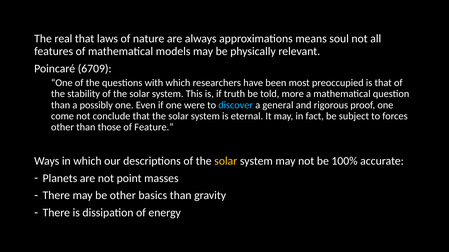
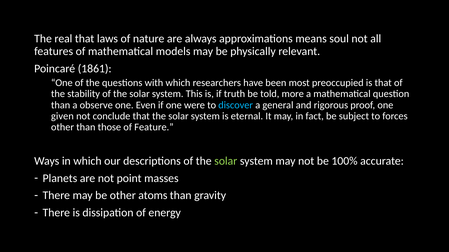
6709: 6709 -> 1861
possibly: possibly -> observe
come: come -> given
solar at (226, 161) colour: yellow -> light green
basics: basics -> atoms
